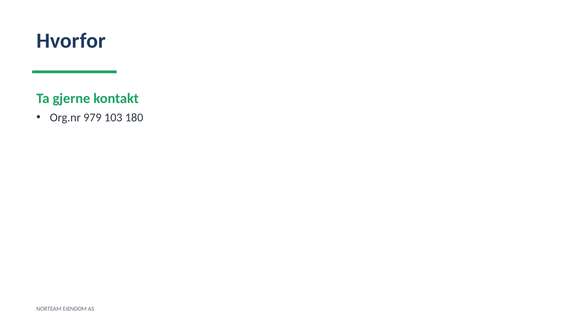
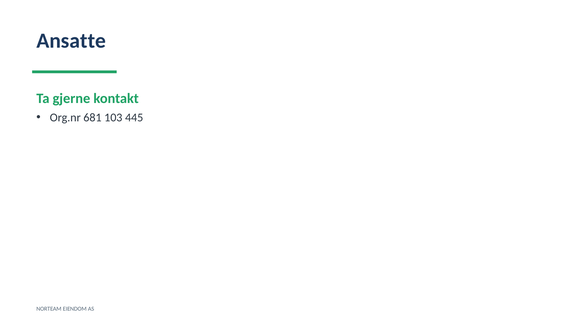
Hvorfor: Hvorfor -> Ansatte
979: 979 -> 681
180: 180 -> 445
